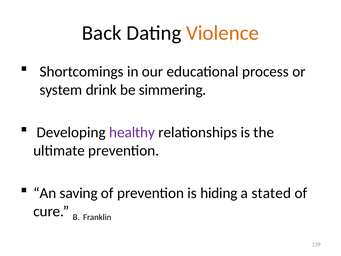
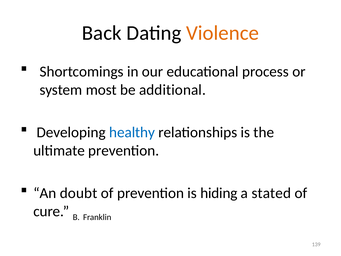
drink: drink -> most
simmering: simmering -> additional
healthy colour: purple -> blue
saving: saving -> doubt
